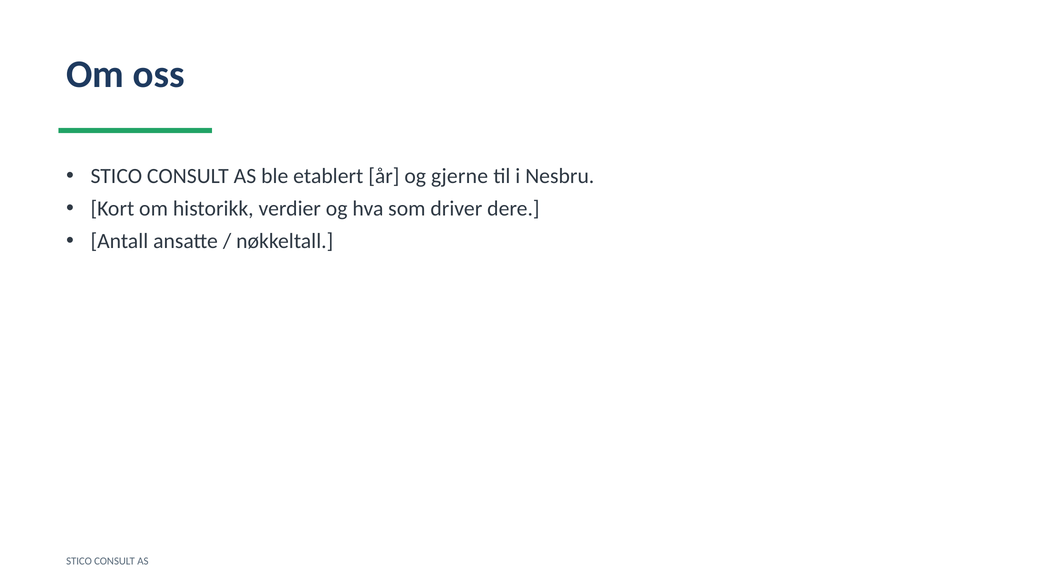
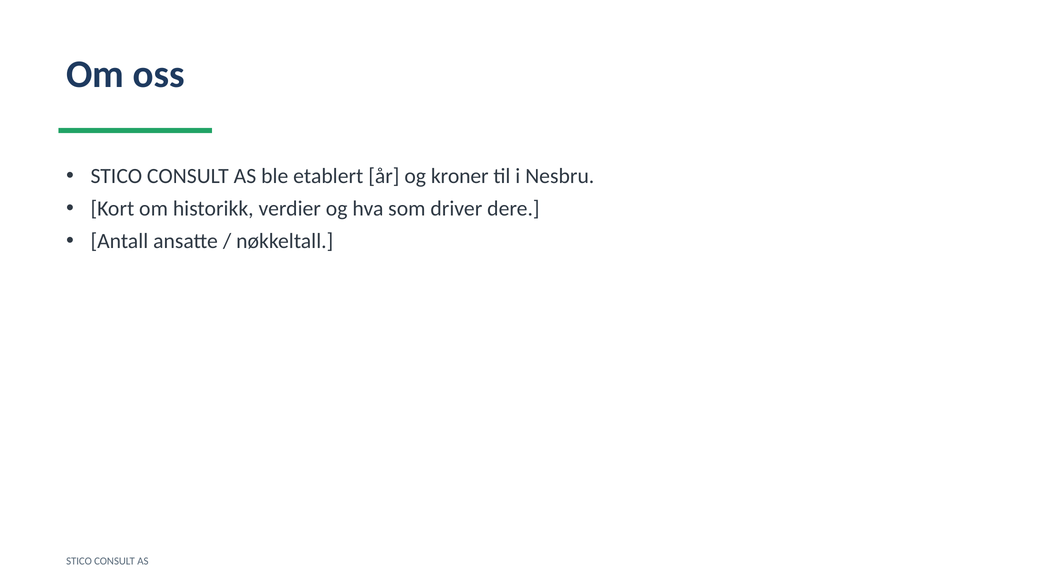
gjerne: gjerne -> kroner
